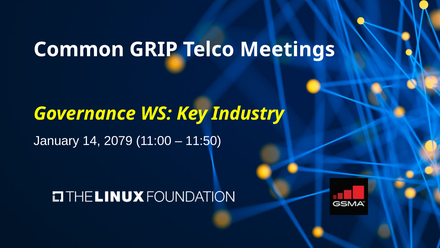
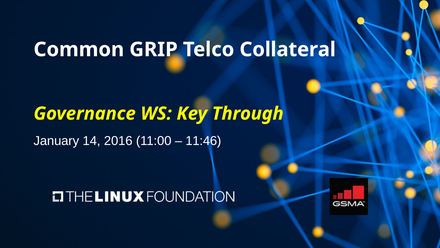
Meetings: Meetings -> Collateral
Industry: Industry -> Through
2079: 2079 -> 2016
11:50: 11:50 -> 11:46
